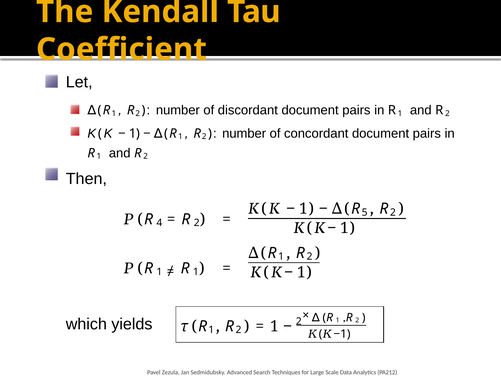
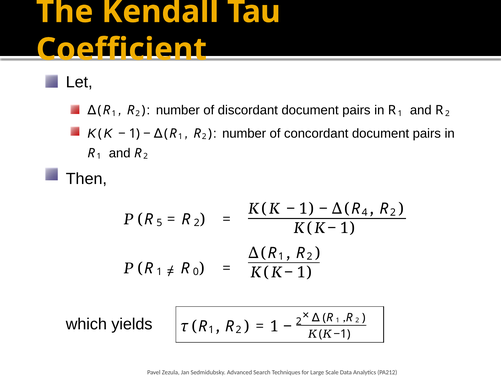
5: 5 -> 4
4: 4 -> 5
1 at (196, 272): 1 -> 0
